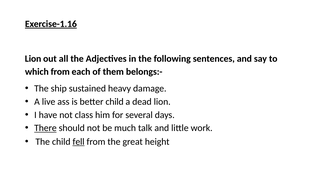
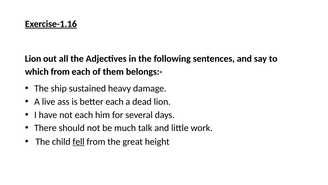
better child: child -> each
not class: class -> each
There underline: present -> none
